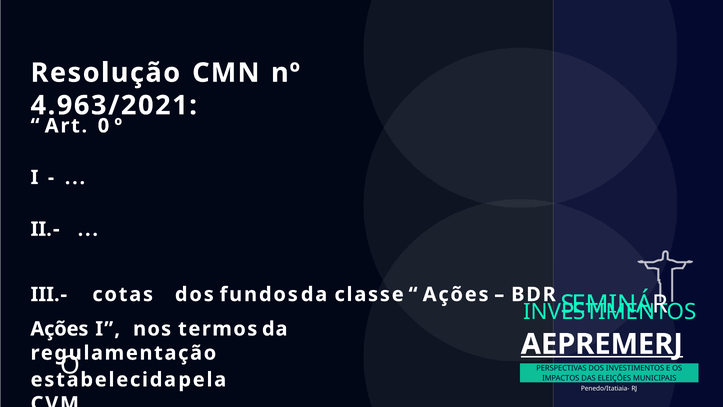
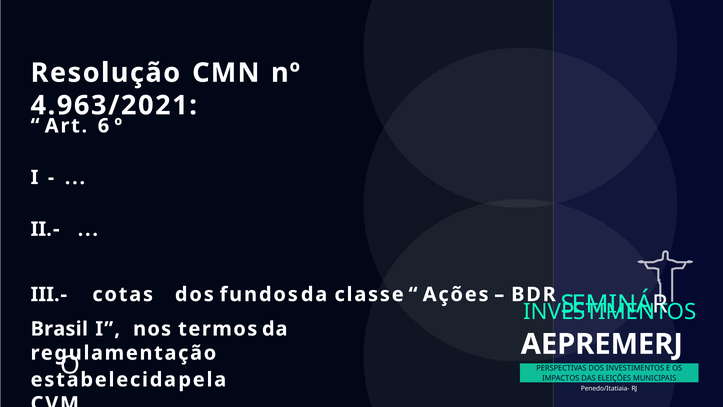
0: 0 -> 6
Ações at (59, 329): Ações -> Brasil
AEPREMERJ underline: present -> none
